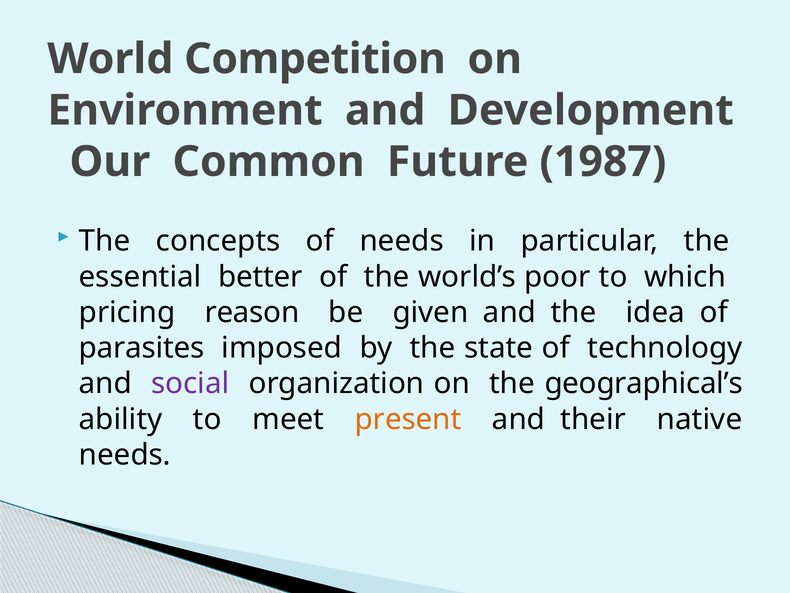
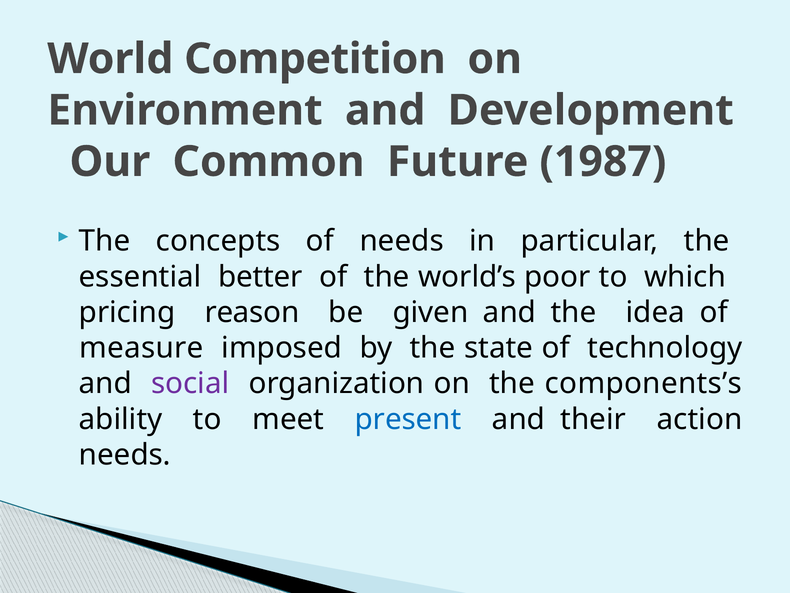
parasites: parasites -> measure
geographical’s: geographical’s -> components’s
present colour: orange -> blue
native: native -> action
